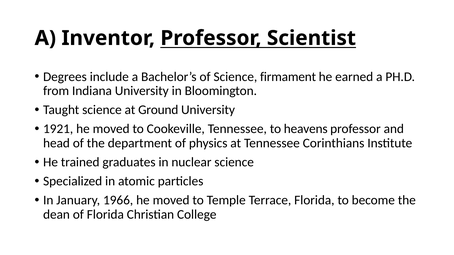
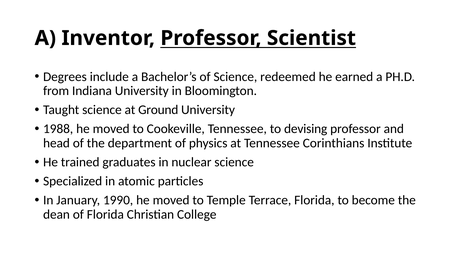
firmament: firmament -> redeemed
1921: 1921 -> 1988
heavens: heavens -> devising
1966: 1966 -> 1990
